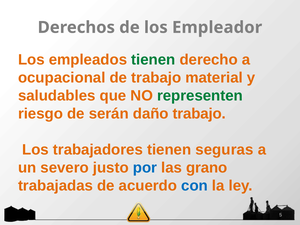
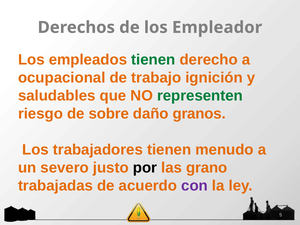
material: material -> ignición
serán: serán -> sobre
daño trabajo: trabajo -> granos
seguras: seguras -> menudo
por colour: blue -> black
con colour: blue -> purple
